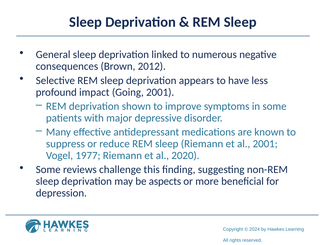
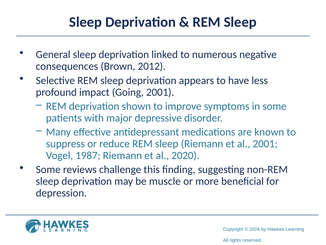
1977: 1977 -> 1987
aspects: aspects -> muscle
